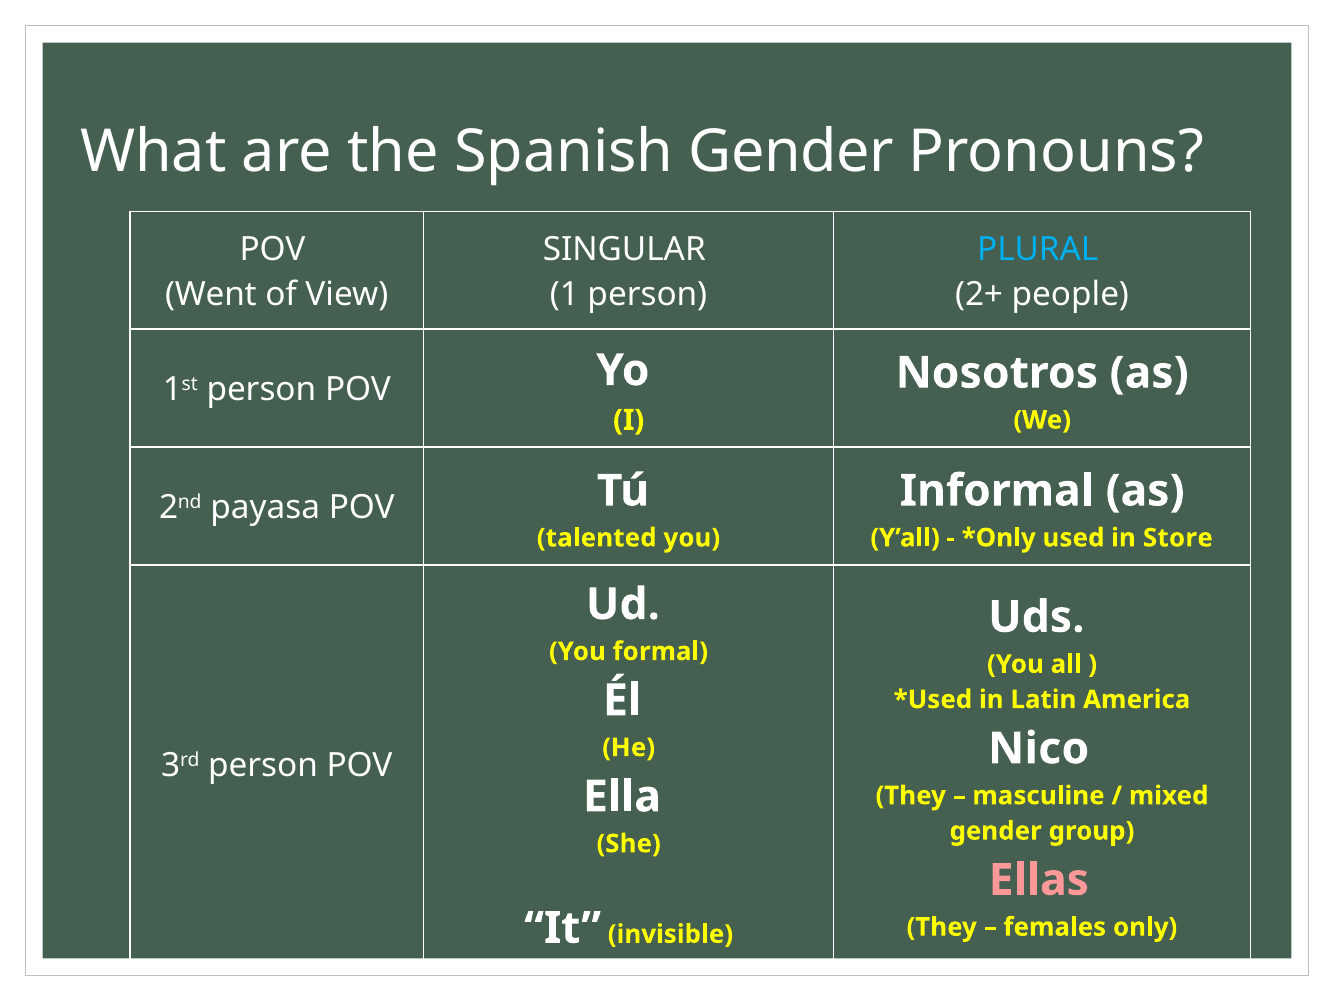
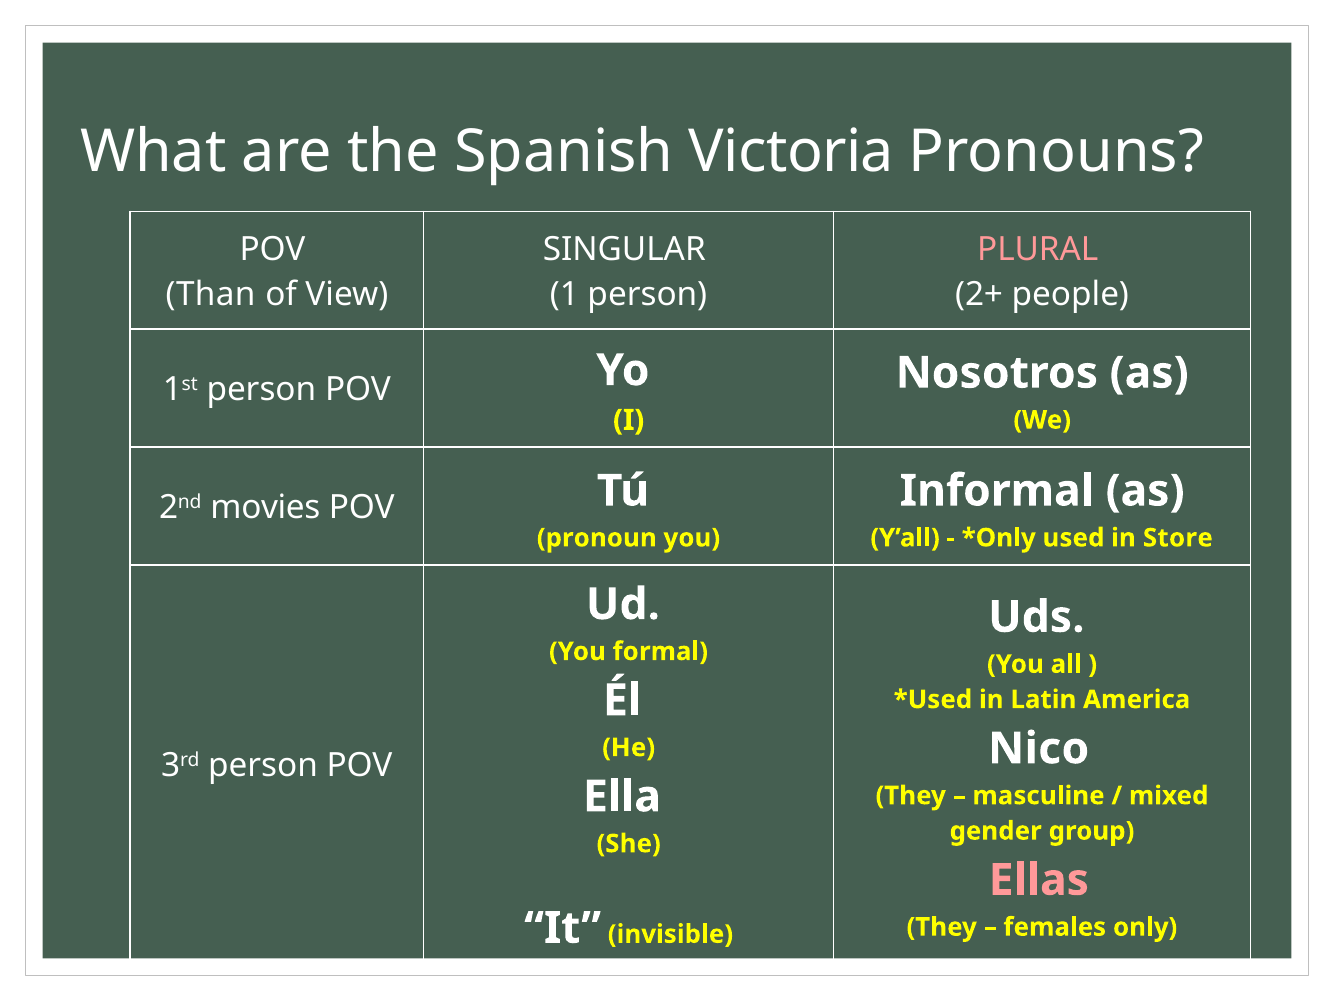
Spanish Gender: Gender -> Victoria
PLURAL colour: light blue -> pink
Went: Went -> Than
payasa: payasa -> movies
talented: talented -> pronoun
